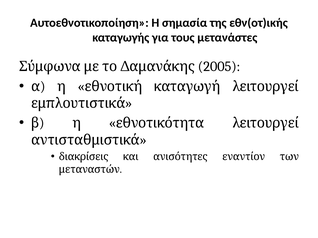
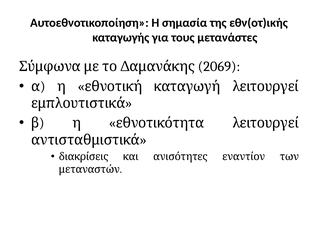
2005: 2005 -> 2069
